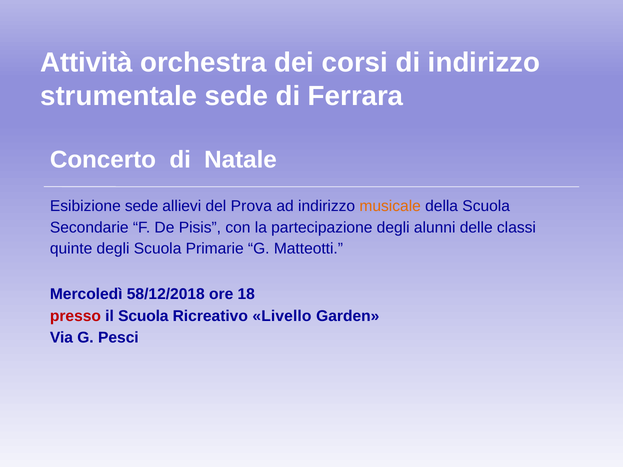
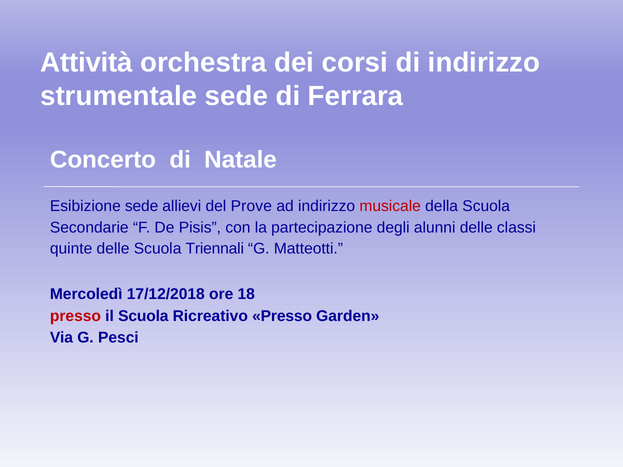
Prova: Prova -> Prove
musicale colour: orange -> red
quinte degli: degli -> delle
Primarie: Primarie -> Triennali
58/12/2018: 58/12/2018 -> 17/12/2018
Ricreativo Livello: Livello -> Presso
